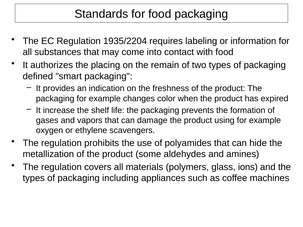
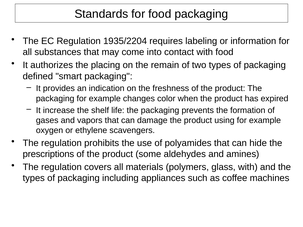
metallization: metallization -> prescriptions
glass ions: ions -> with
